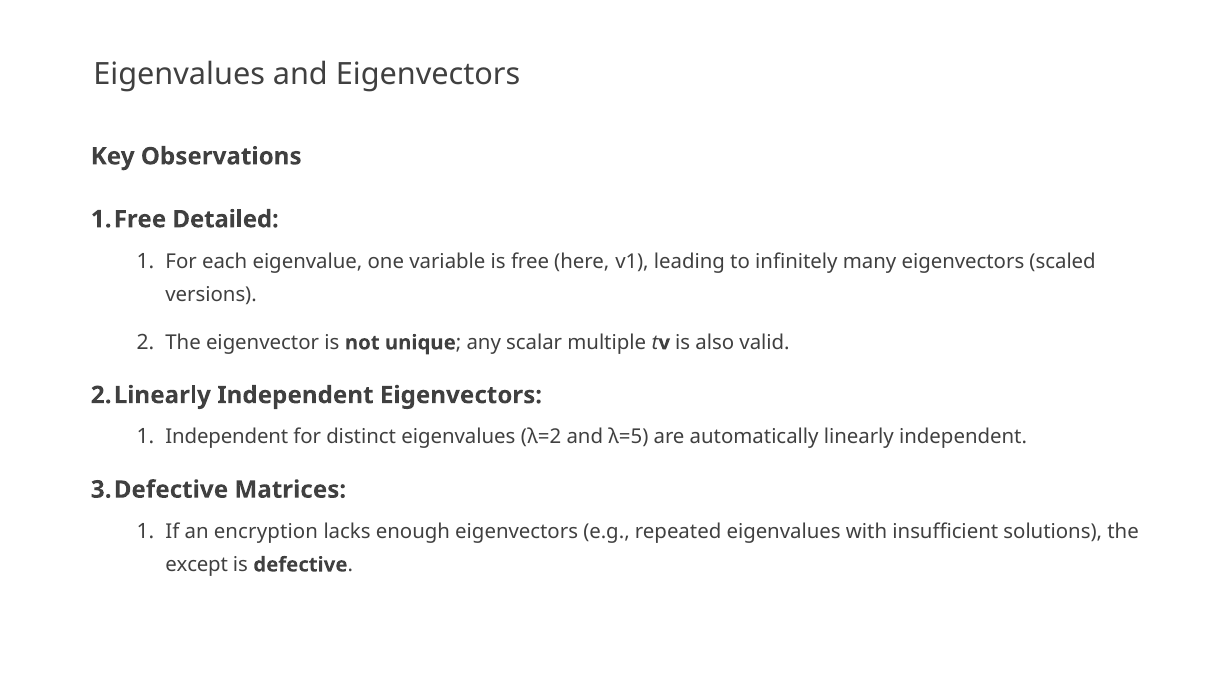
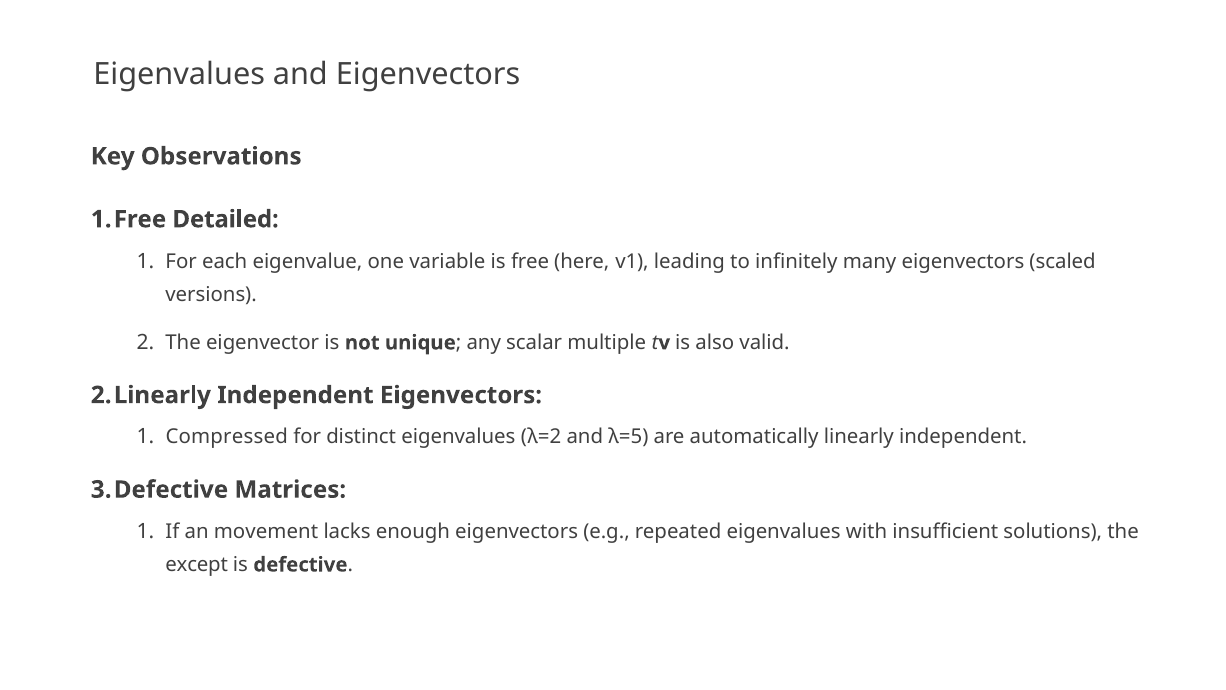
Independent at (227, 437): Independent -> Compressed
encryption: encryption -> movement
